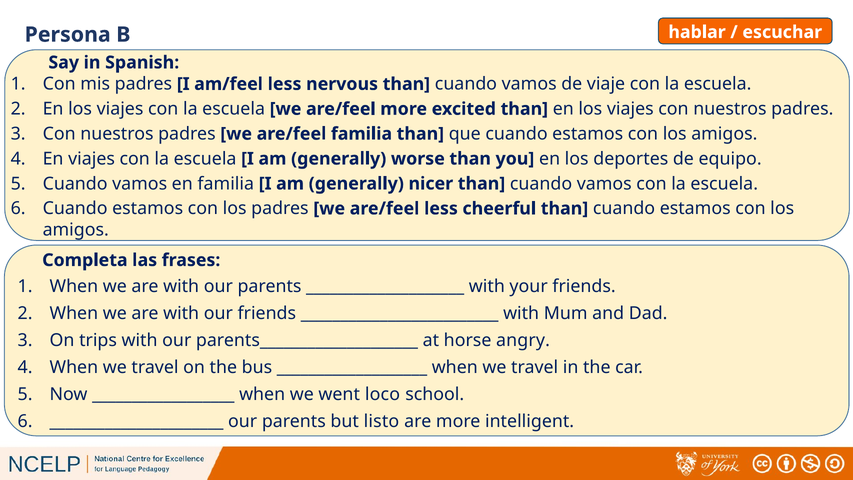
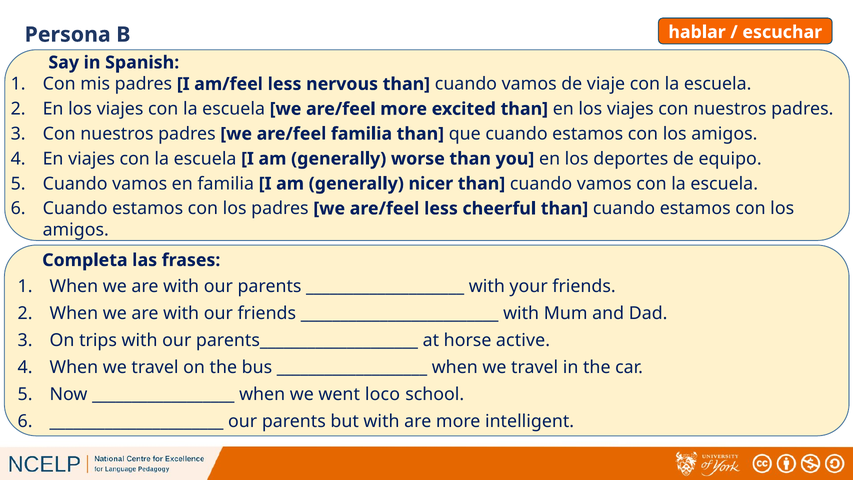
angry: angry -> active
but listo: listo -> with
